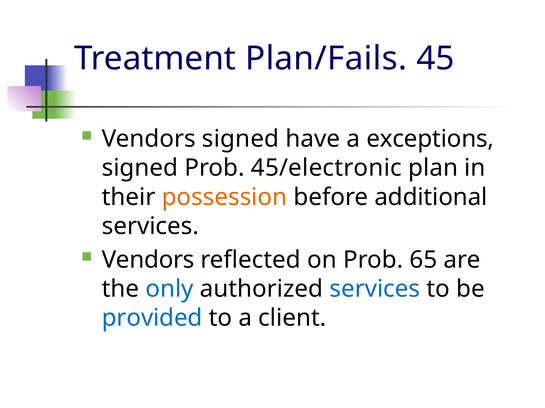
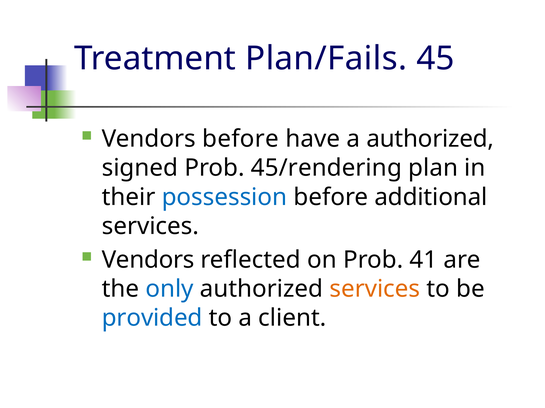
Vendors signed: signed -> before
a exceptions: exceptions -> authorized
45/electronic: 45/electronic -> 45/rendering
possession colour: orange -> blue
65: 65 -> 41
services at (375, 289) colour: blue -> orange
